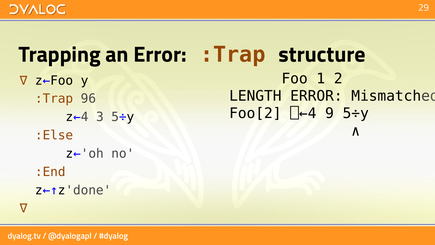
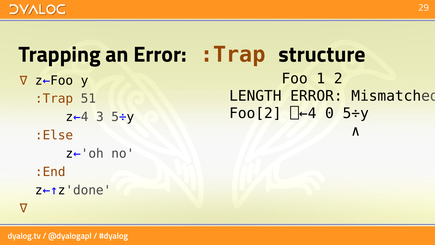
96: 96 -> 51
9: 9 -> 0
